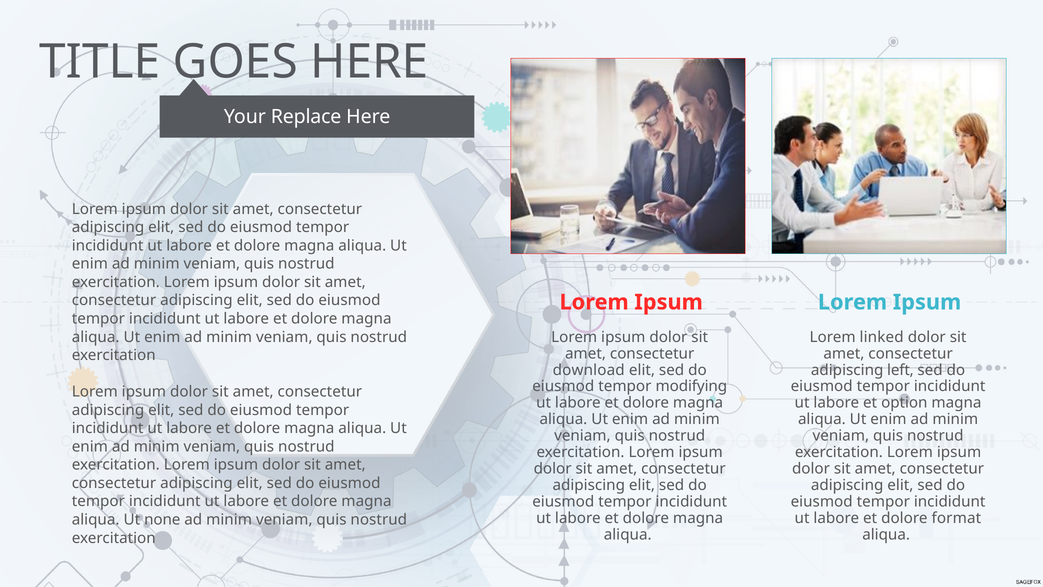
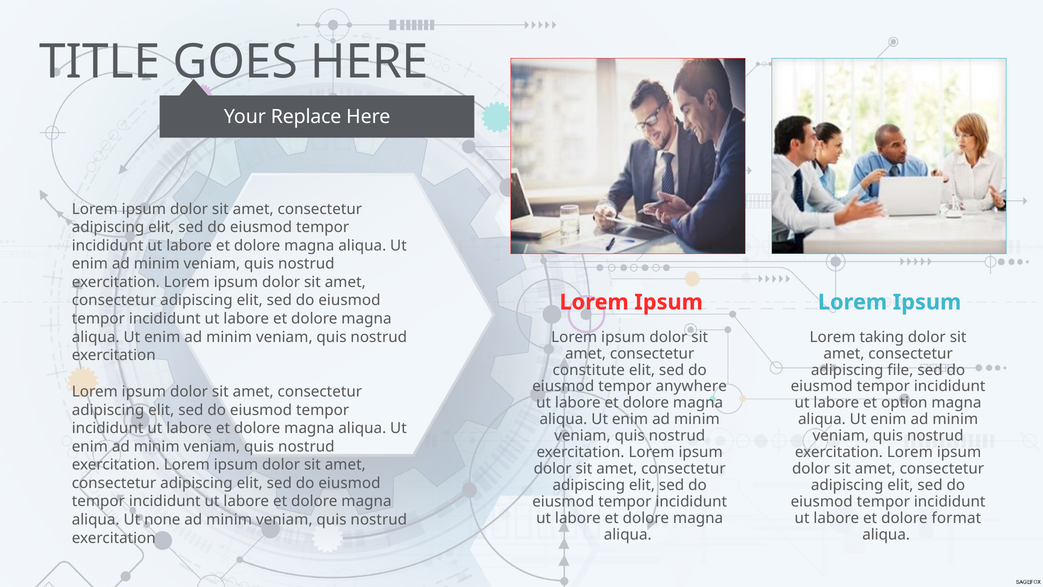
linked: linked -> taking
download: download -> constitute
left: left -> file
modifying: modifying -> anywhere
